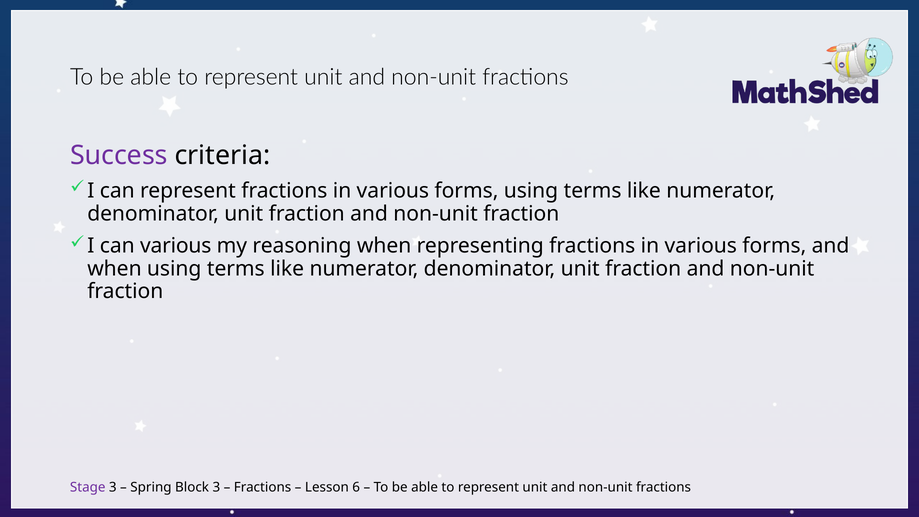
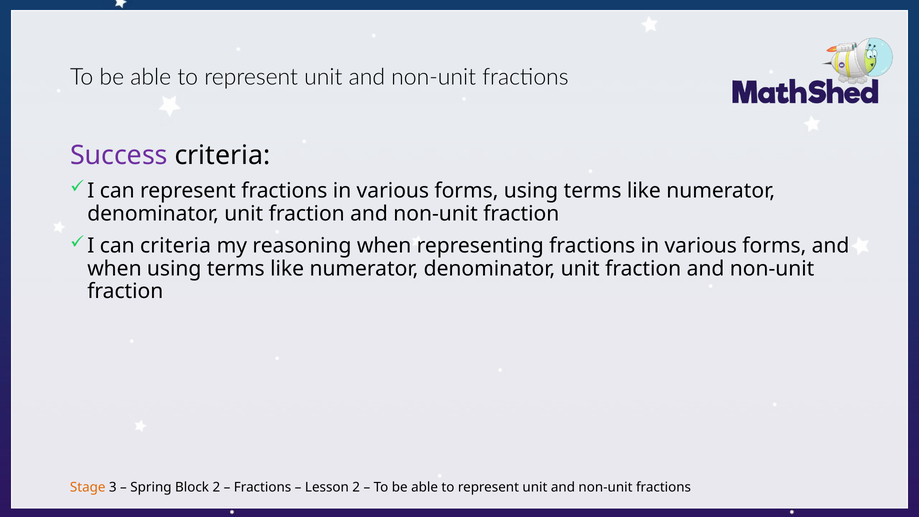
can various: various -> criteria
Stage colour: purple -> orange
Block 3: 3 -> 2
Lesson 6: 6 -> 2
